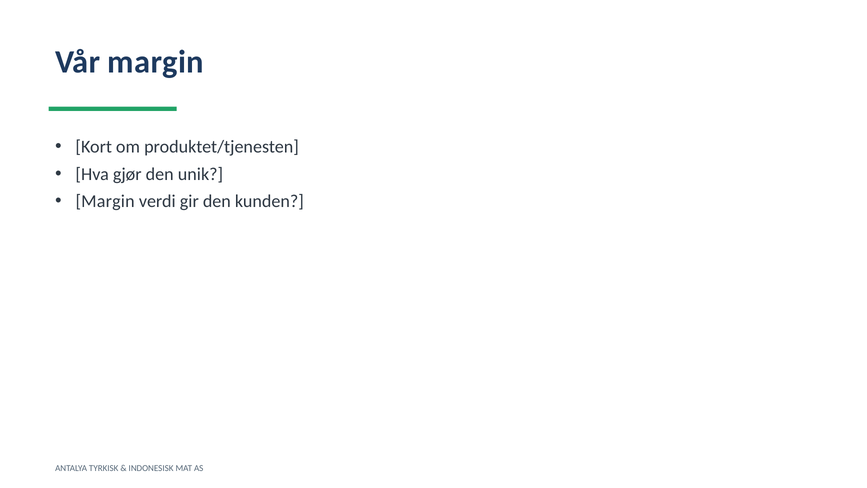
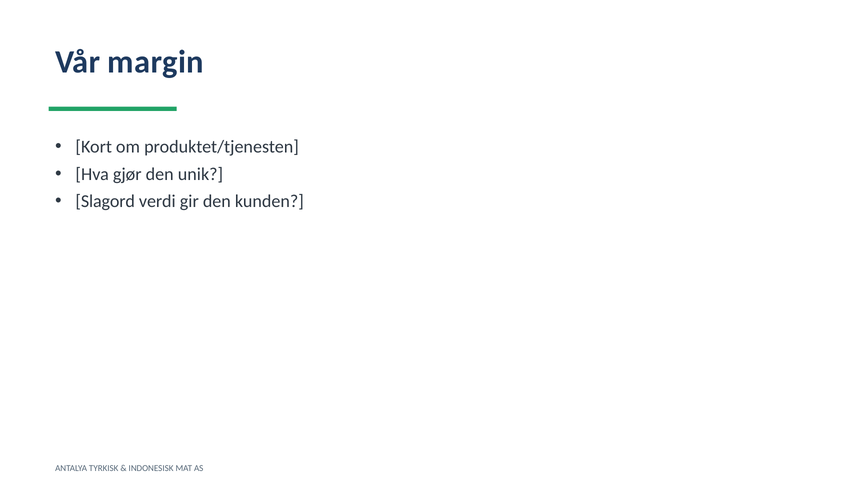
Margin at (105, 201): Margin -> Slagord
